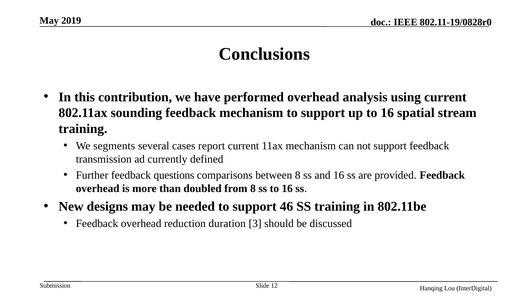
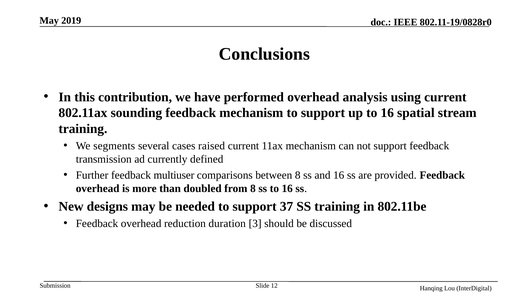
report: report -> raised
questions: questions -> multiuser
46: 46 -> 37
